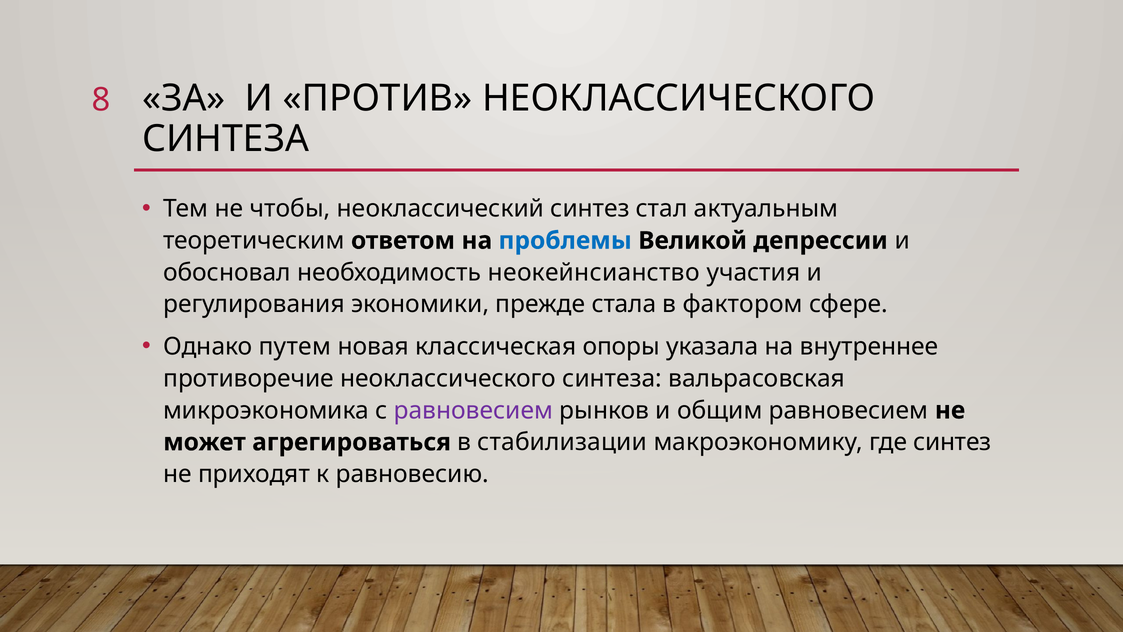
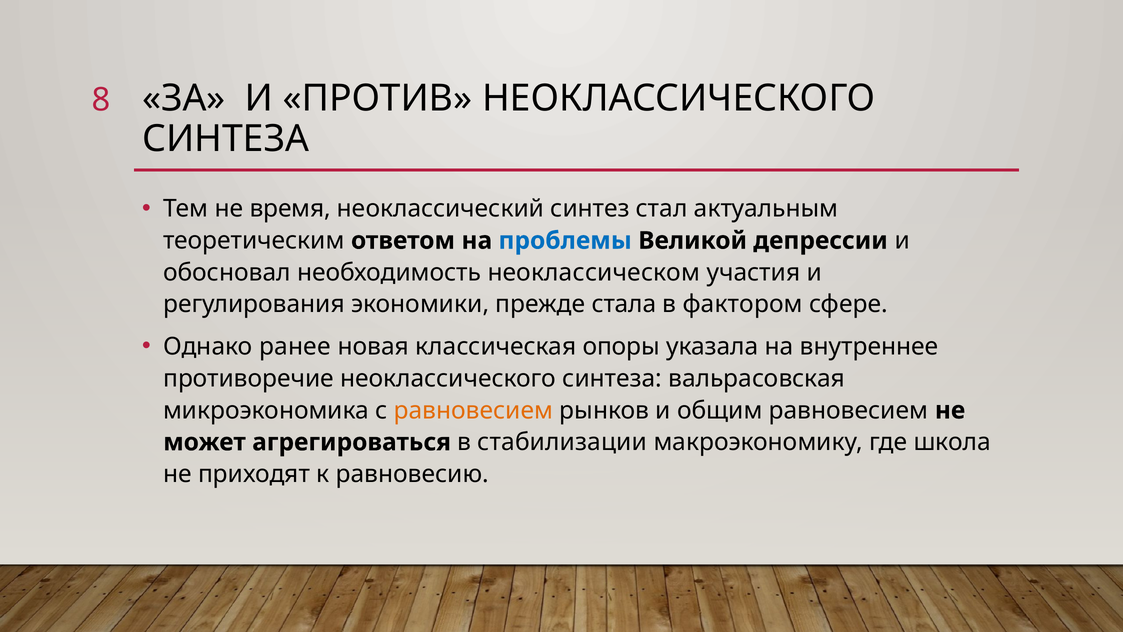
чтобы: чтобы -> время
неокейнсианство: неокейнсианство -> неоклассическом
путем: путем -> ранее
равновесием at (473, 410) colour: purple -> orange
где синтез: синтез -> школа
